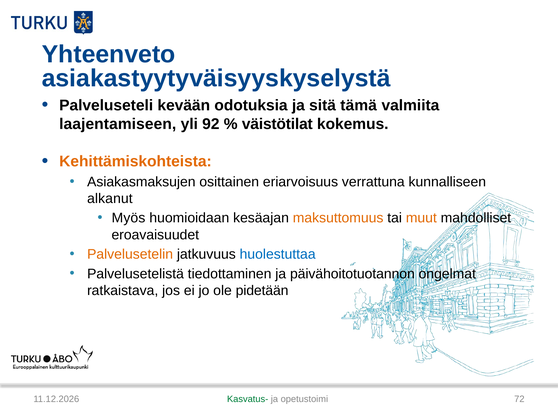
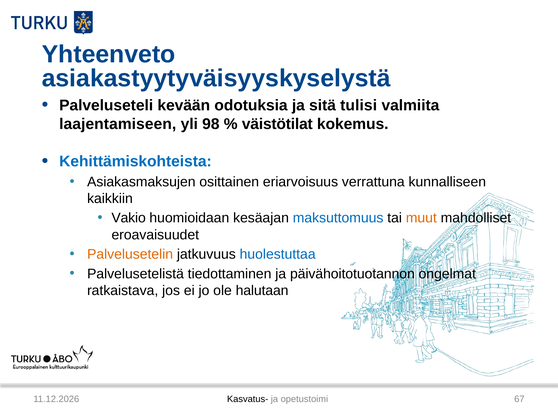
tämä: tämä -> tulisi
92: 92 -> 98
Kehittämiskohteista colour: orange -> blue
alkanut: alkanut -> kaikkiin
Myös: Myös -> Vakio
maksuttomuus colour: orange -> blue
pidetään: pidetään -> halutaan
Kasvatus- colour: green -> black
72: 72 -> 67
